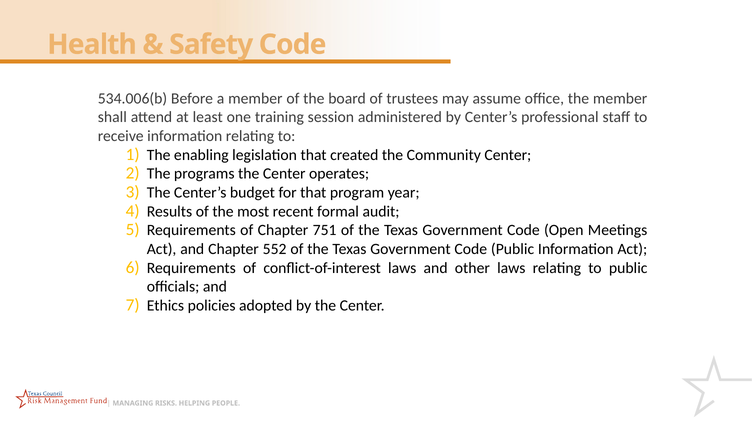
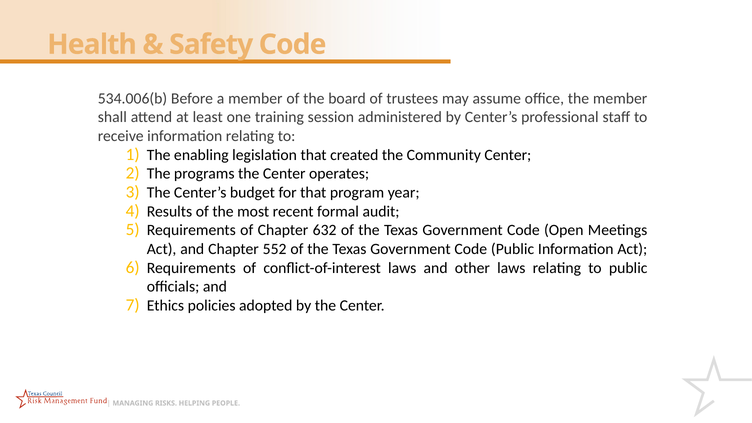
751: 751 -> 632
